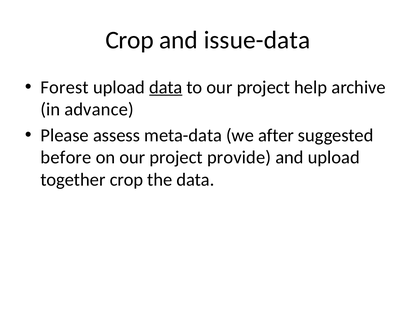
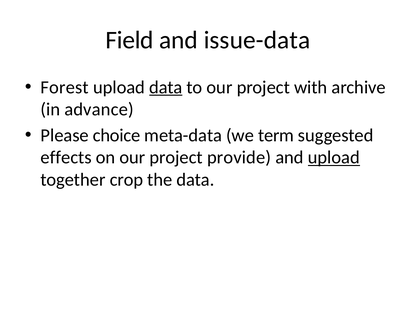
Crop at (130, 40): Crop -> Field
help: help -> with
assess: assess -> choice
after: after -> term
before: before -> effects
upload at (334, 158) underline: none -> present
